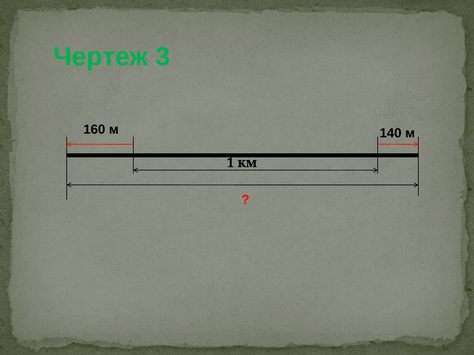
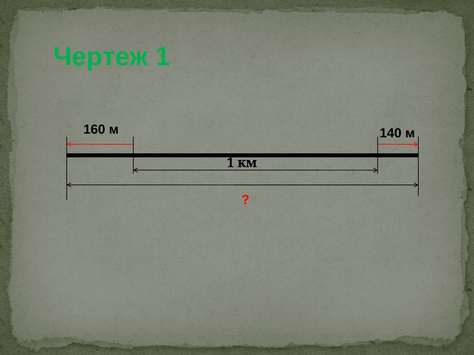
Чертеж 3: 3 -> 1
